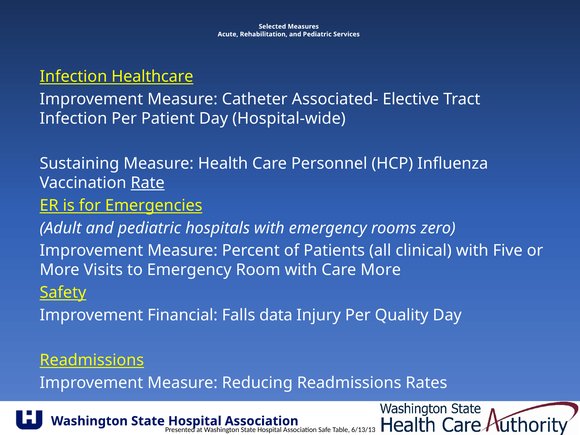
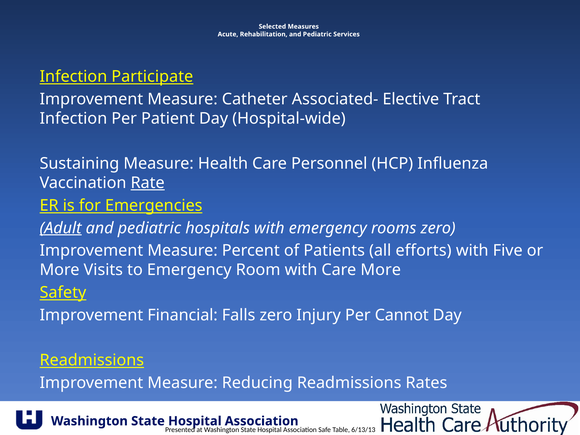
Healthcare: Healthcare -> Participate
Adult underline: none -> present
clinical: clinical -> efforts
Falls data: data -> zero
Quality: Quality -> Cannot
